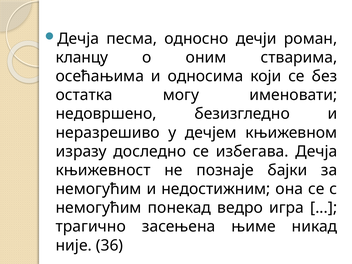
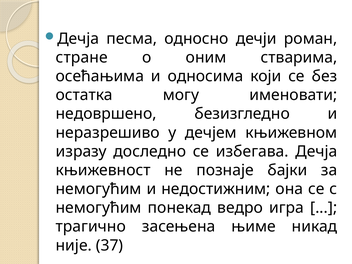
кланцу: кланцу -> стране
36: 36 -> 37
